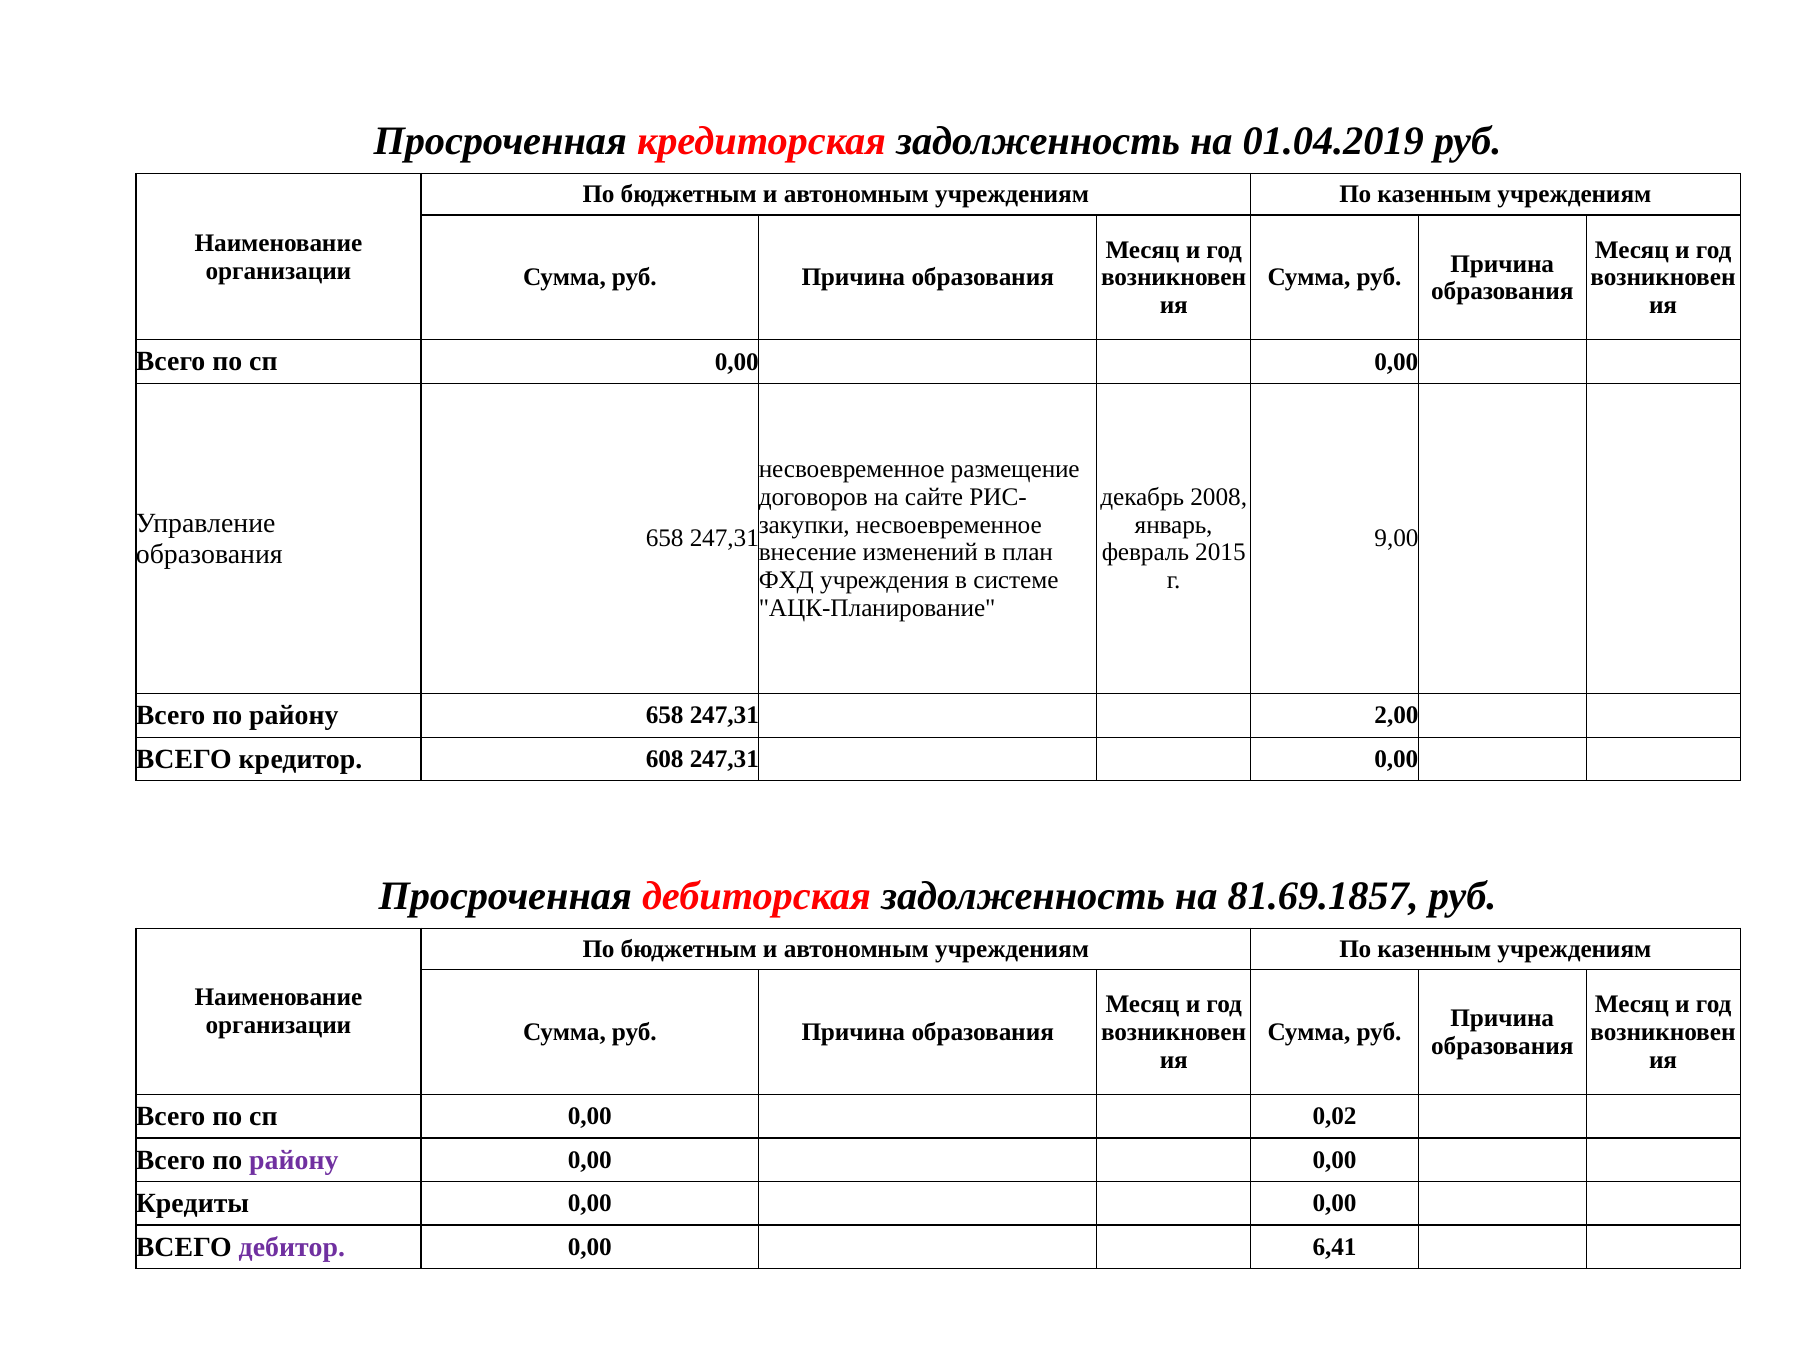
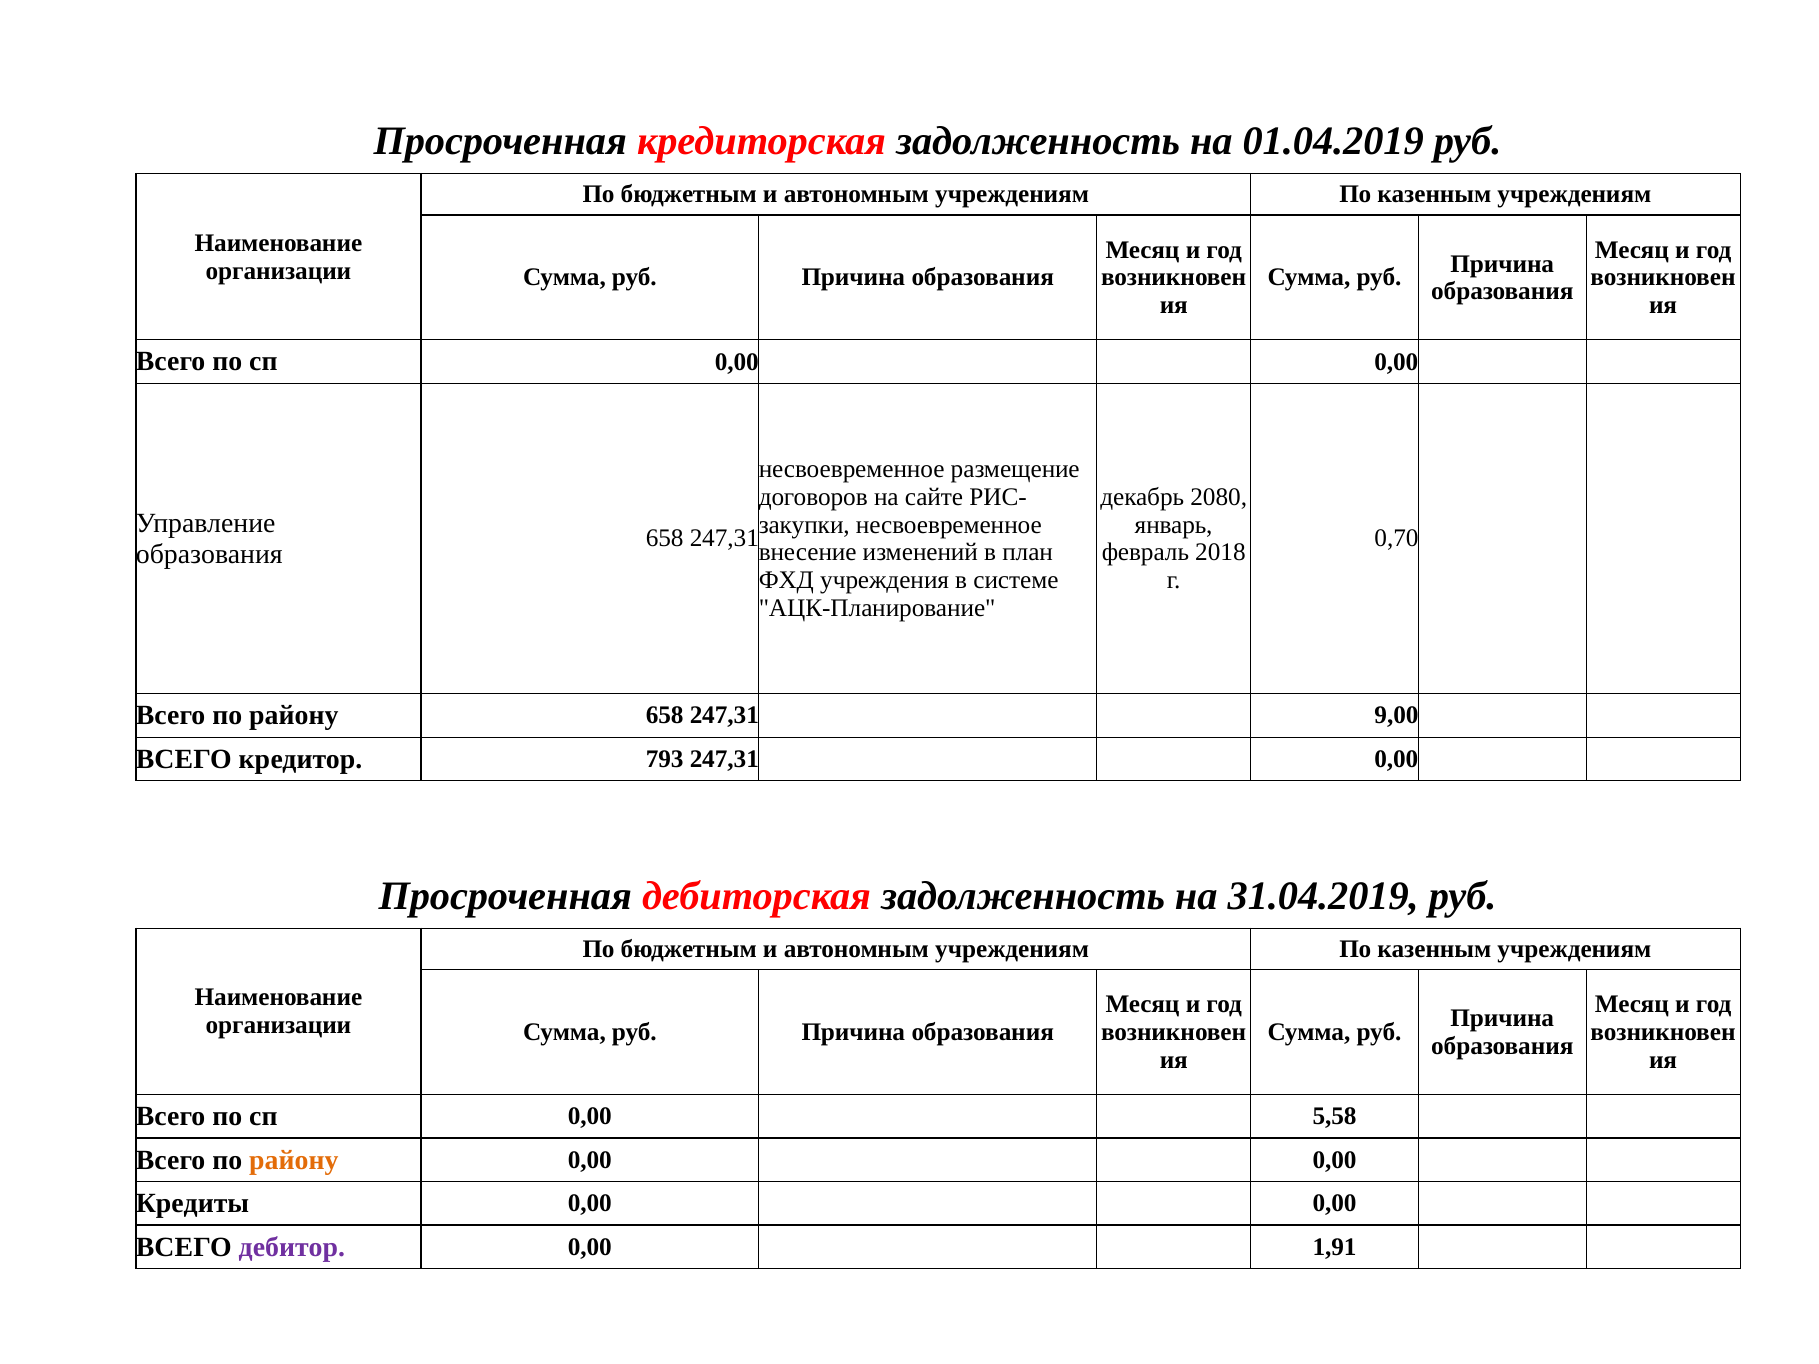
2008: 2008 -> 2080
9,00: 9,00 -> 0,70
2015: 2015 -> 2018
2,00: 2,00 -> 9,00
608: 608 -> 793
81.69.1857: 81.69.1857 -> 31.04.2019
0,02: 0,02 -> 5,58
району at (294, 1160) colour: purple -> orange
6,41: 6,41 -> 1,91
